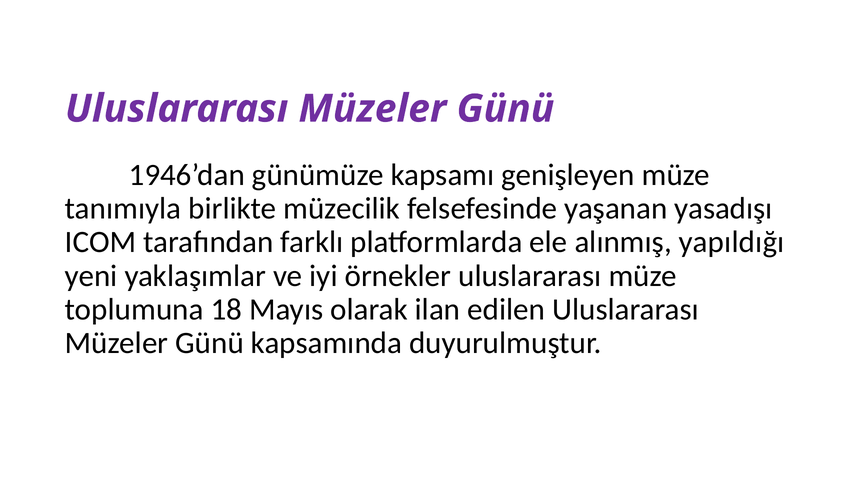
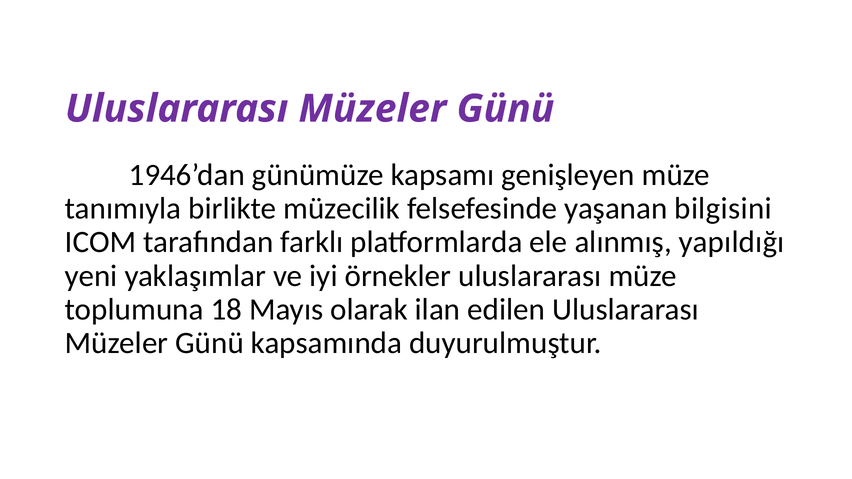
yasadışı: yasadışı -> bilgisini
